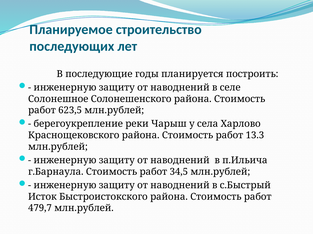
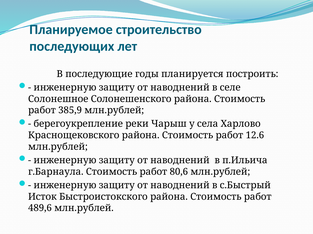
623,5: 623,5 -> 385,9
13.3: 13.3 -> 12.6
34,5: 34,5 -> 80,6
479,7: 479,7 -> 489,6
